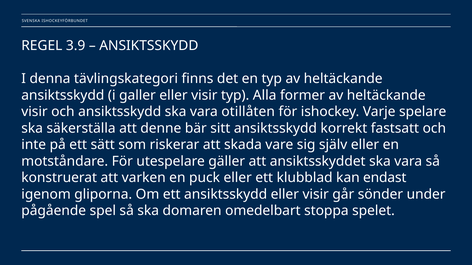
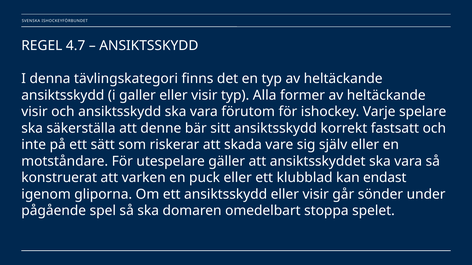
3.9: 3.9 -> 4.7
otillåten: otillåten -> förutom
